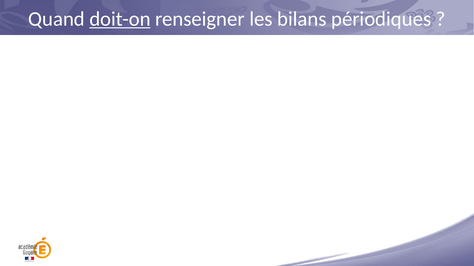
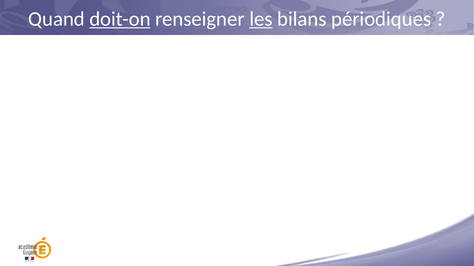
les underline: none -> present
